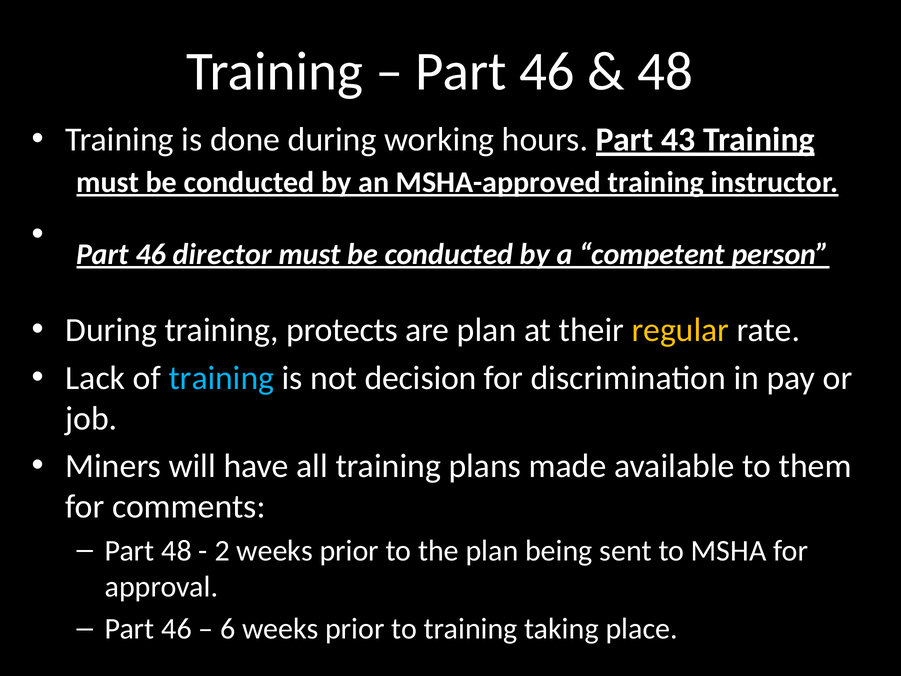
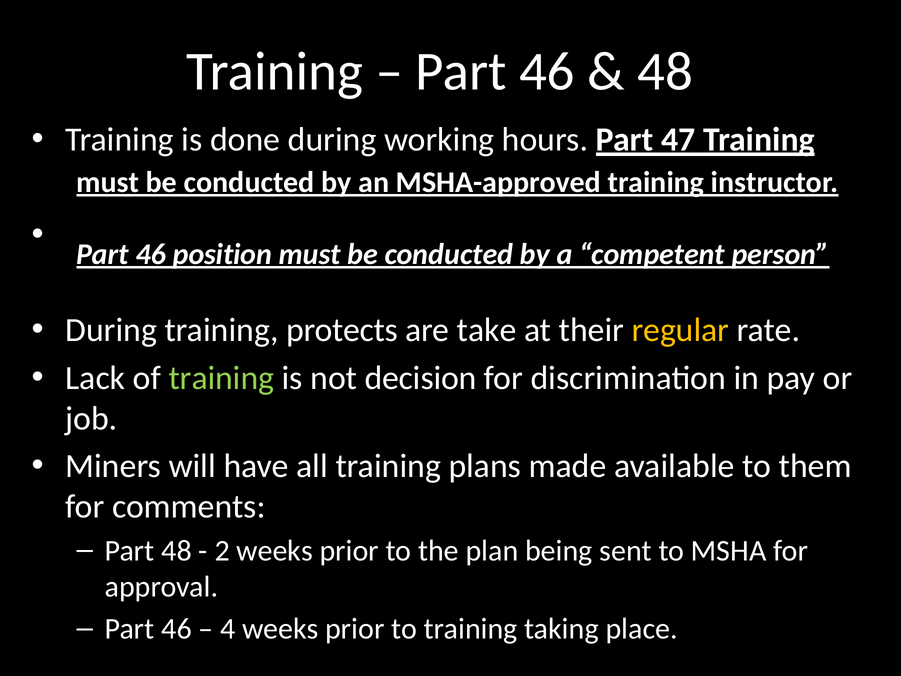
43: 43 -> 47
director: director -> position
are plan: plan -> take
training at (221, 378) colour: light blue -> light green
6: 6 -> 4
